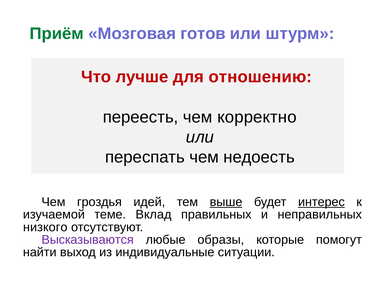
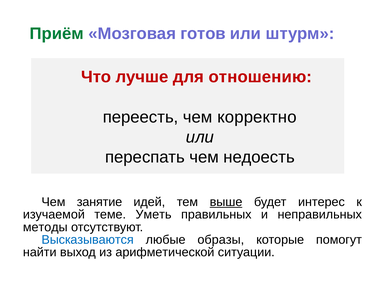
гроздья: гроздья -> занятие
интерес underline: present -> none
Вклад: Вклад -> Уметь
низкого: низкого -> методы
Высказываются colour: purple -> blue
индивидуальные: индивидуальные -> арифметической
